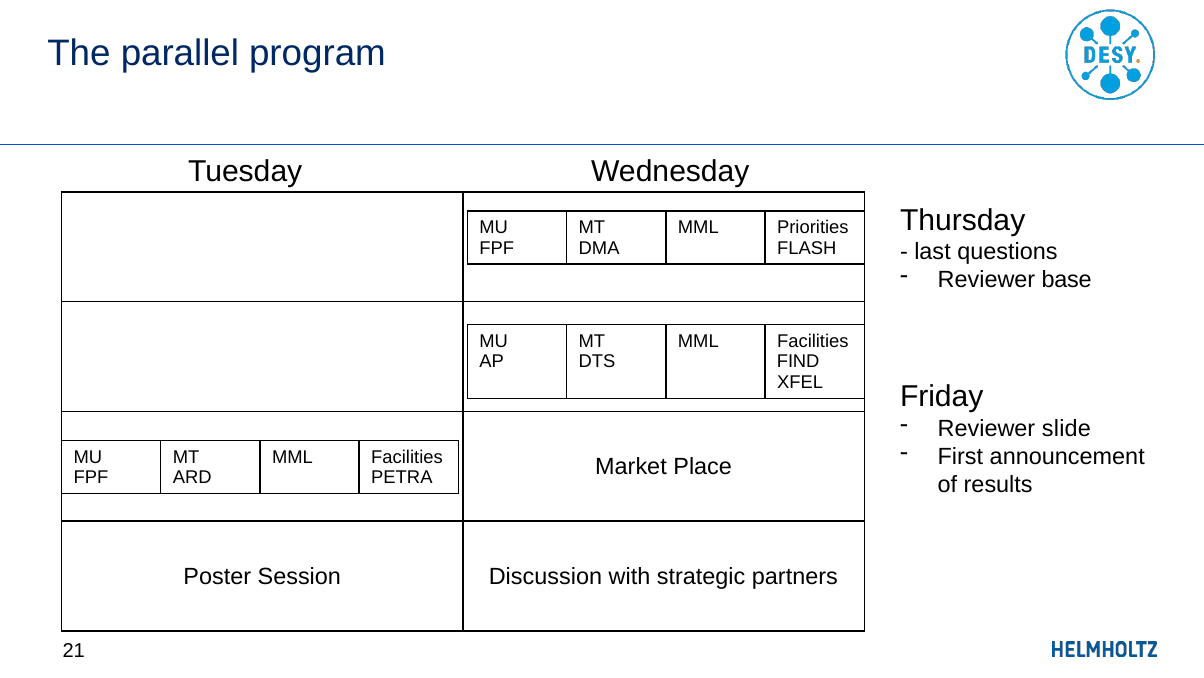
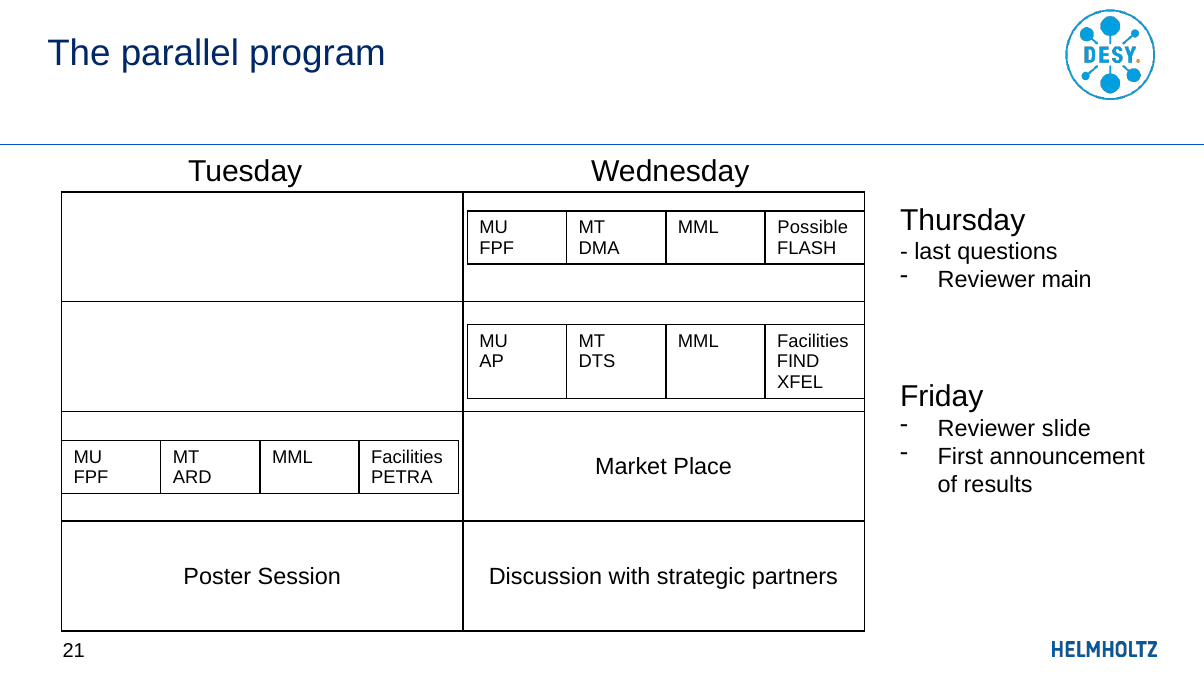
Priorities: Priorities -> Possible
base: base -> main
